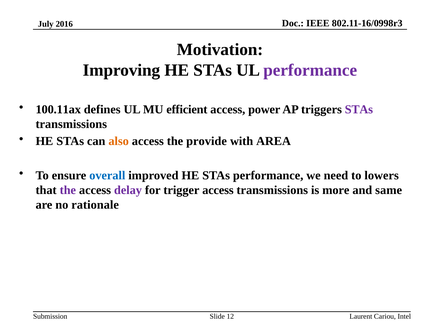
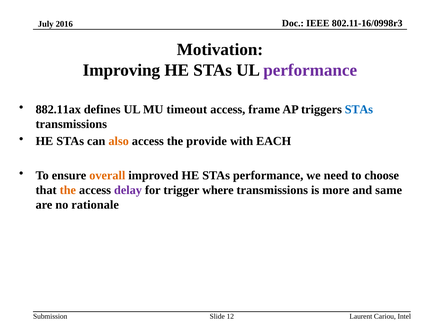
100.11ax: 100.11ax -> 882.11ax
efficient: efficient -> timeout
power: power -> frame
STAs at (359, 109) colour: purple -> blue
AREA: AREA -> EACH
overall colour: blue -> orange
lowers: lowers -> choose
the at (68, 190) colour: purple -> orange
trigger access: access -> where
